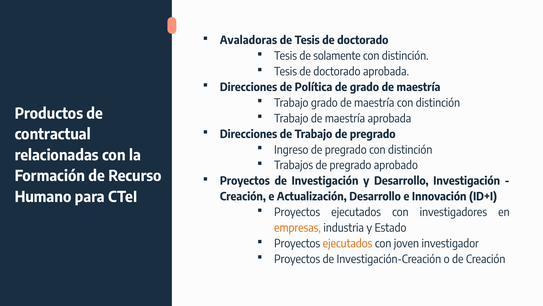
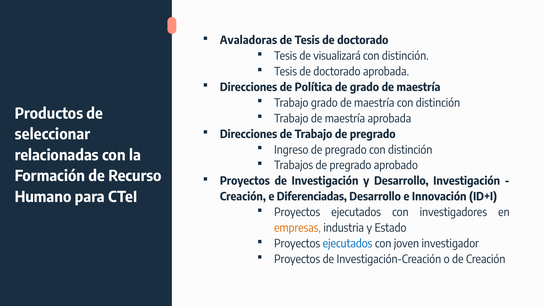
solamente: solamente -> visualizará
contractual: contractual -> seleccionar
Actualización: Actualización -> Diferenciadas
ejecutados at (348, 243) colour: orange -> blue
